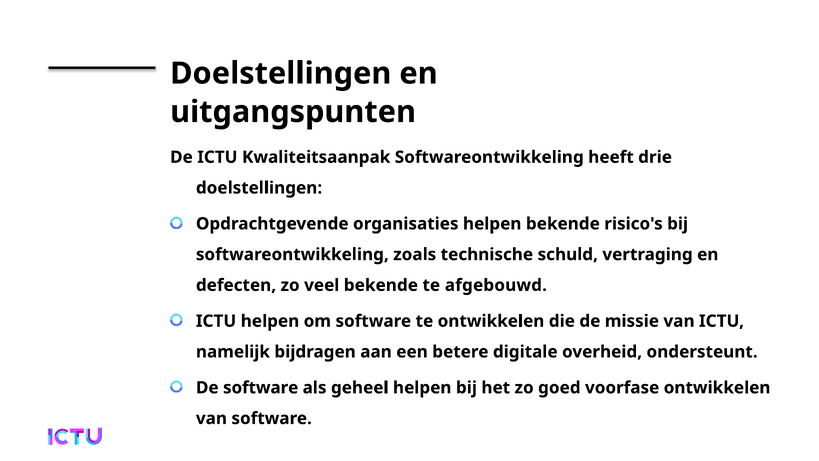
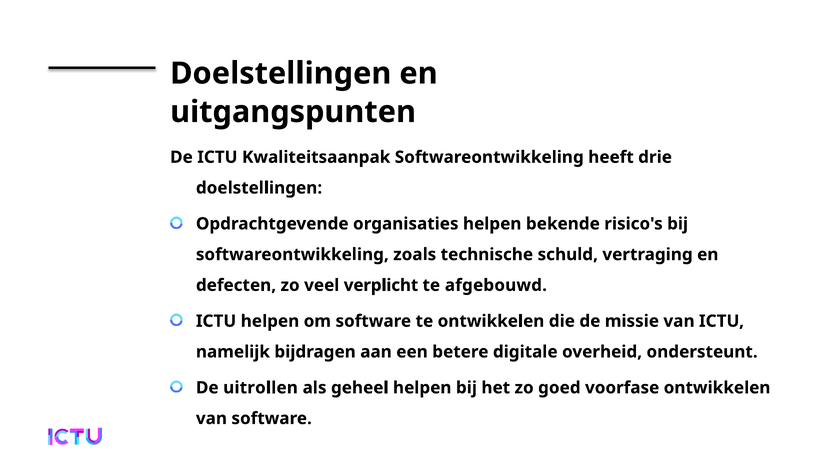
veel bekende: bekende -> verplicht
De software: software -> uitrollen
